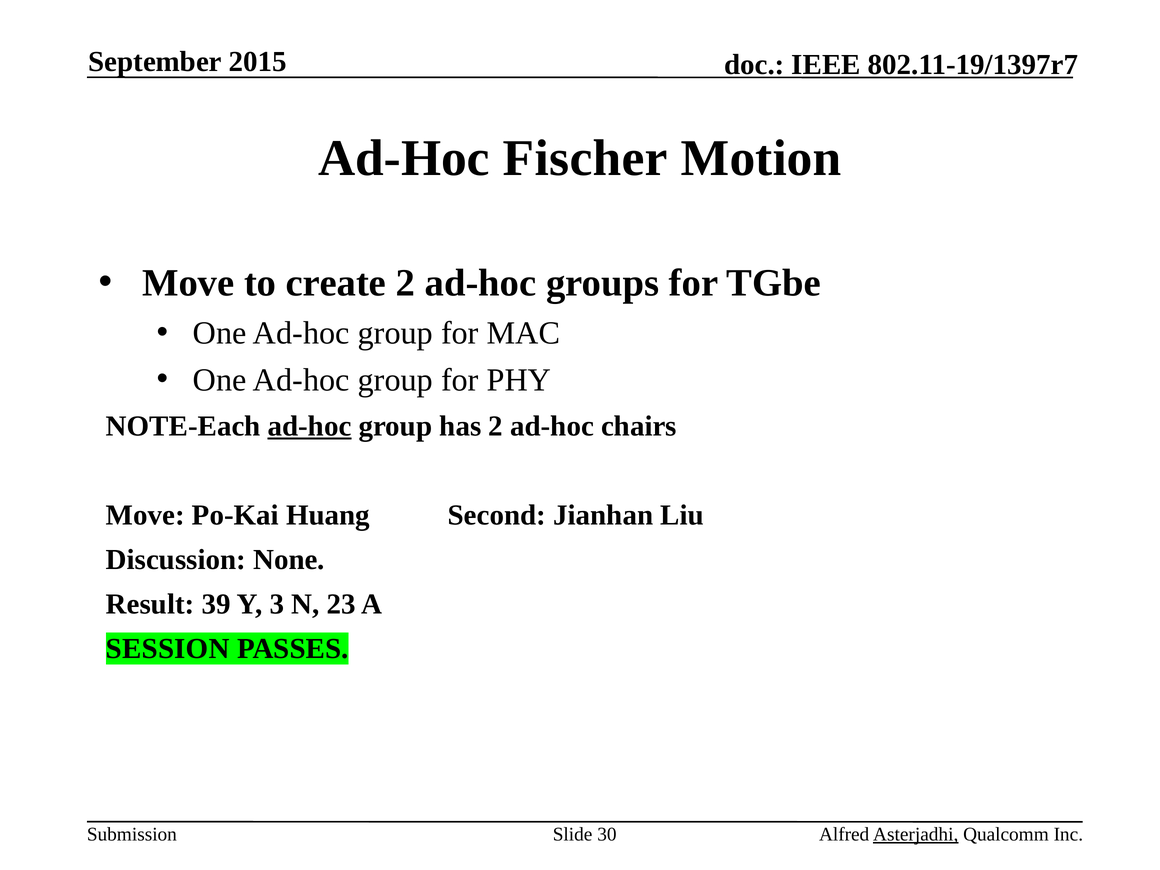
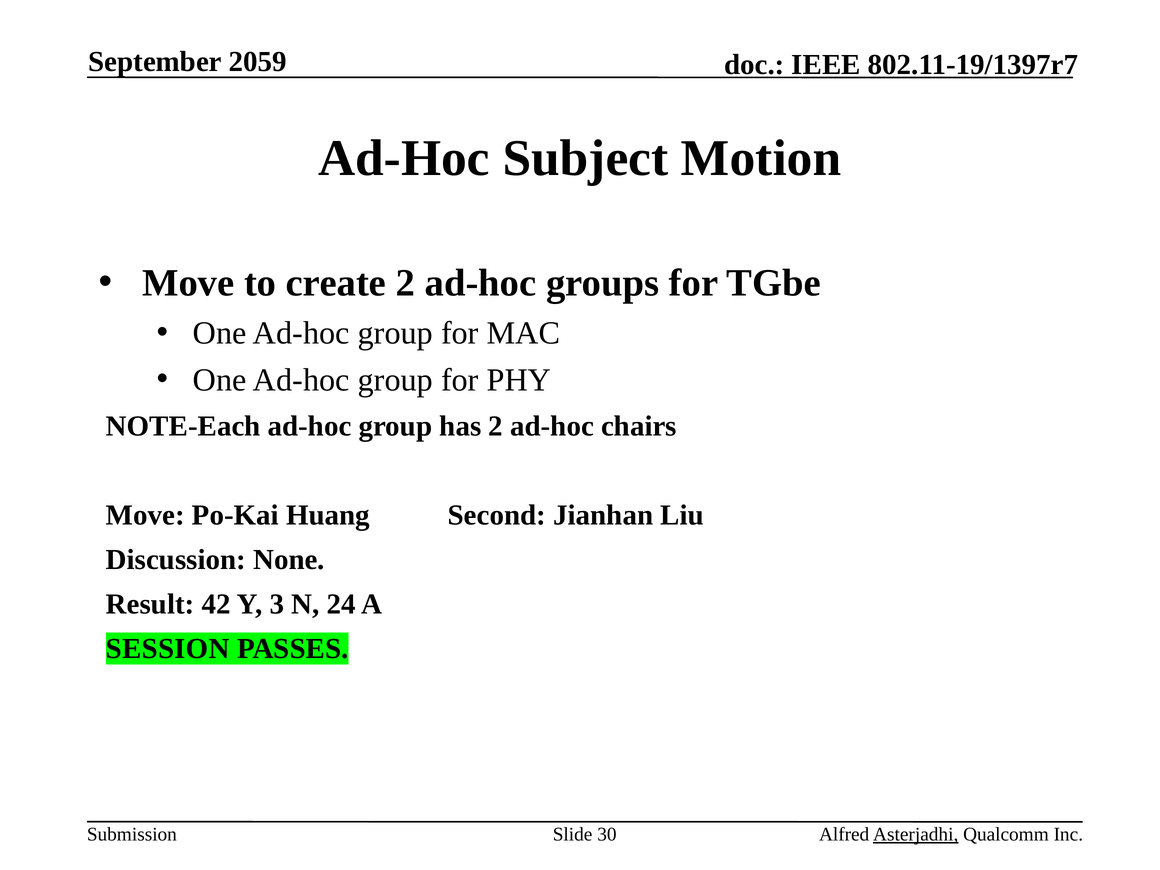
2015: 2015 -> 2059
Fischer: Fischer -> Subject
ad-hoc at (310, 426) underline: present -> none
39: 39 -> 42
23: 23 -> 24
